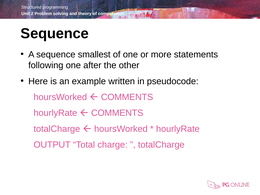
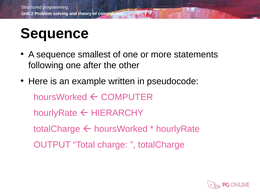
COMMENTS at (127, 97): COMMENTS -> COMPUTER
COMMENTS at (117, 113): COMMENTS -> HIERARCHY
